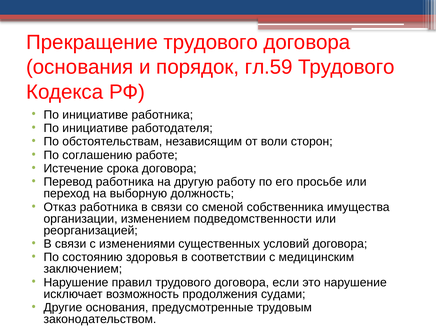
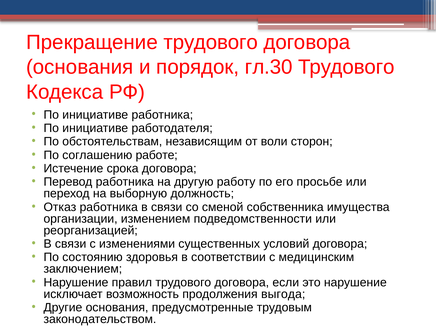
гл.59: гл.59 -> гл.30
судами: судами -> выгода
